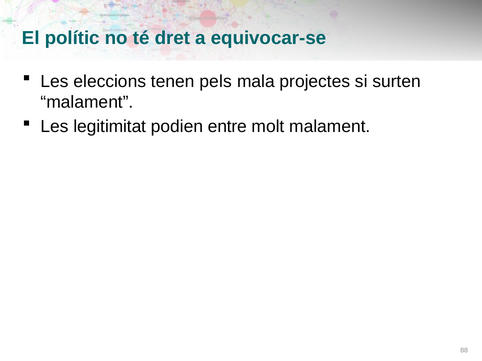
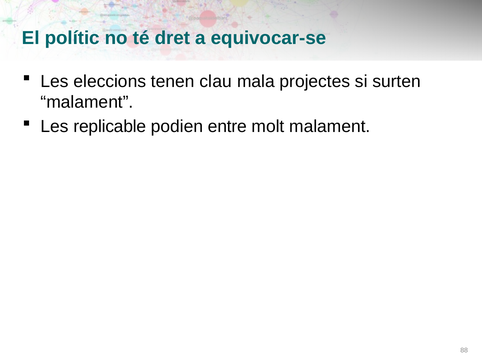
pels: pels -> clau
legitimitat: legitimitat -> replicable
